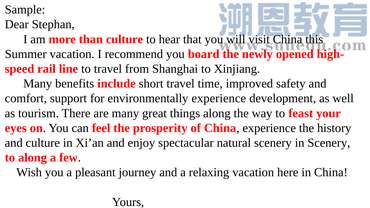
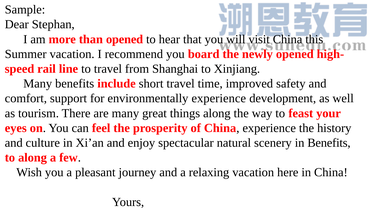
than culture: culture -> opened
in Scenery: Scenery -> Benefits
